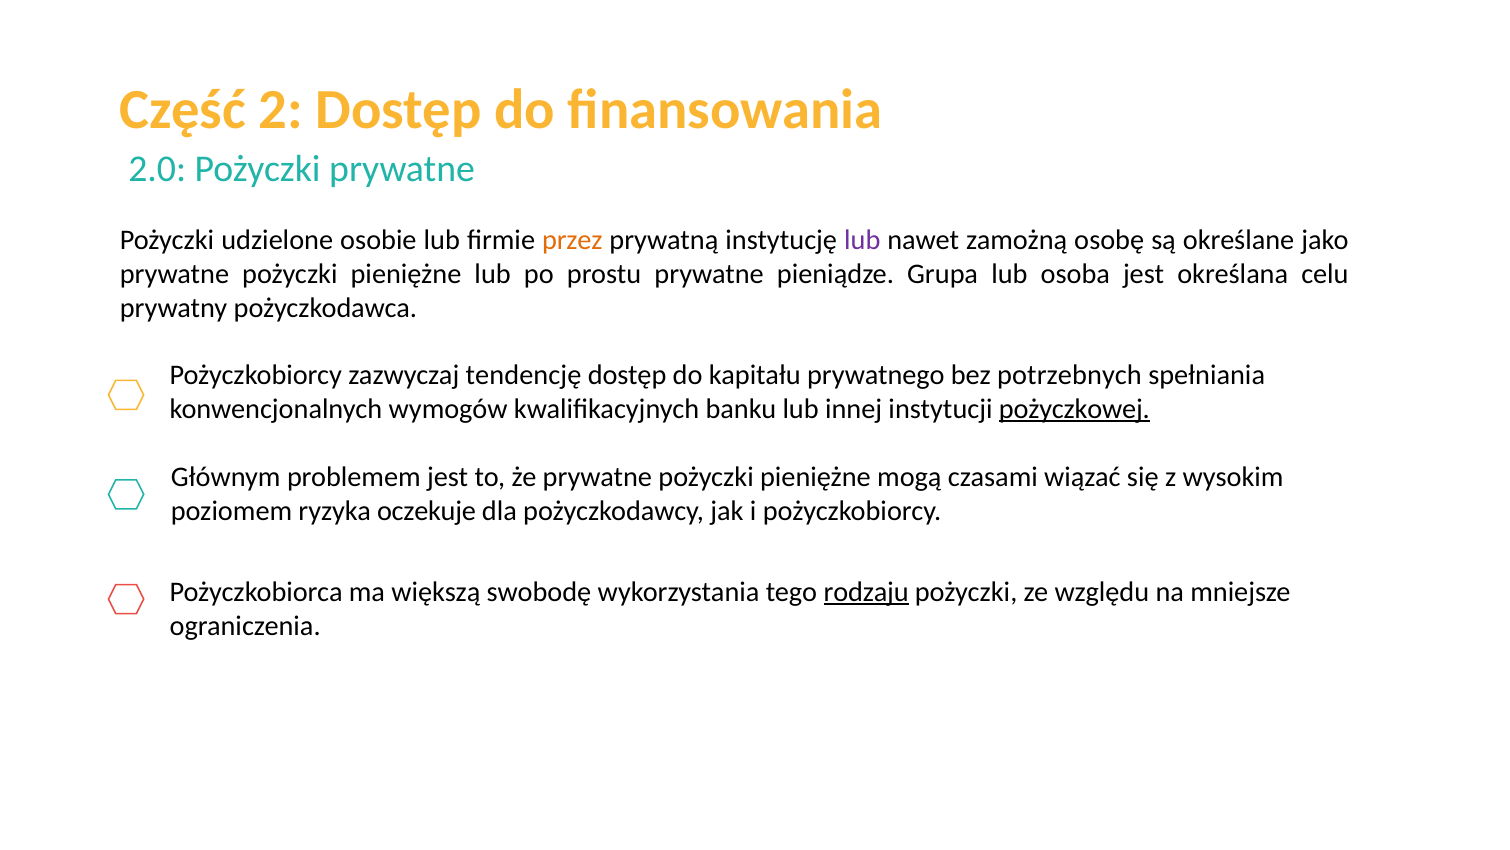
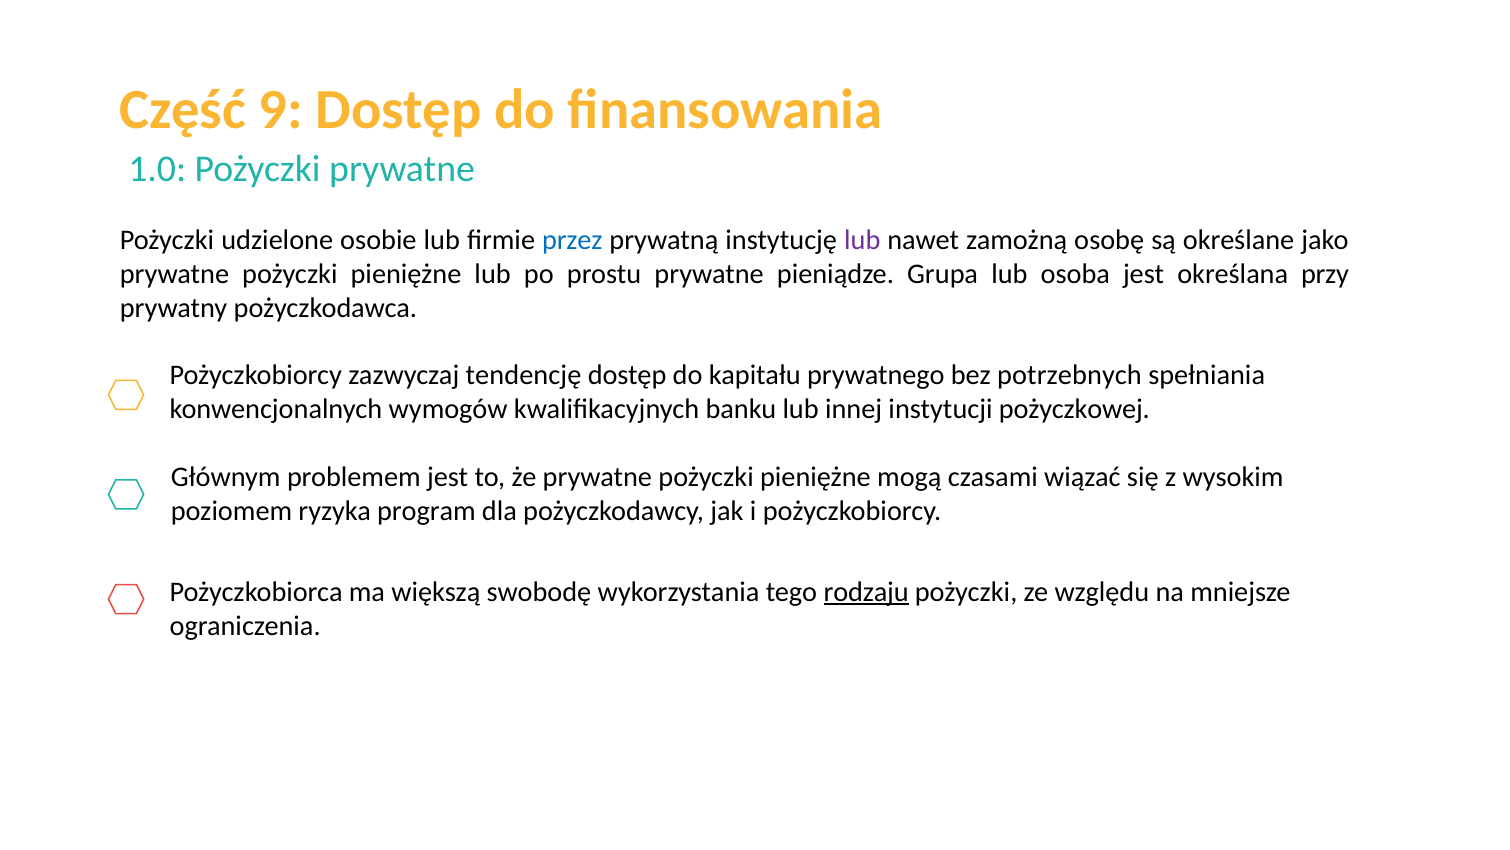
2: 2 -> 9
2.0: 2.0 -> 1.0
przez colour: orange -> blue
celu: celu -> przy
pożyczkowej underline: present -> none
oczekuje: oczekuje -> program
